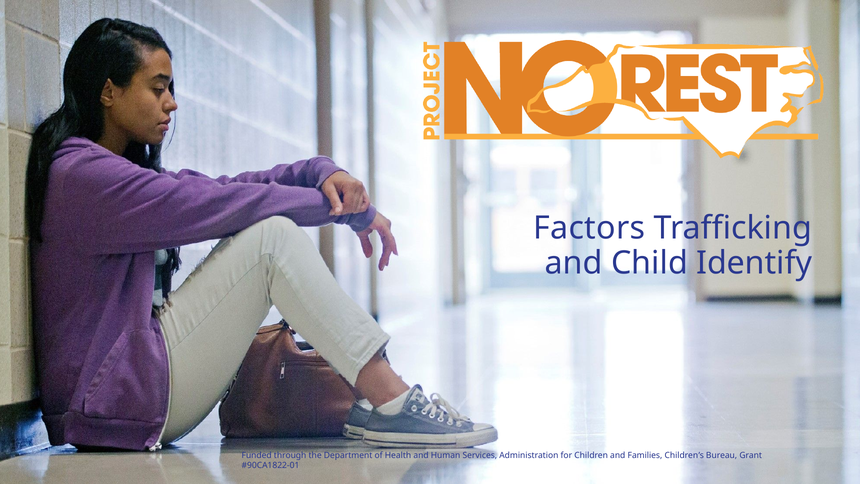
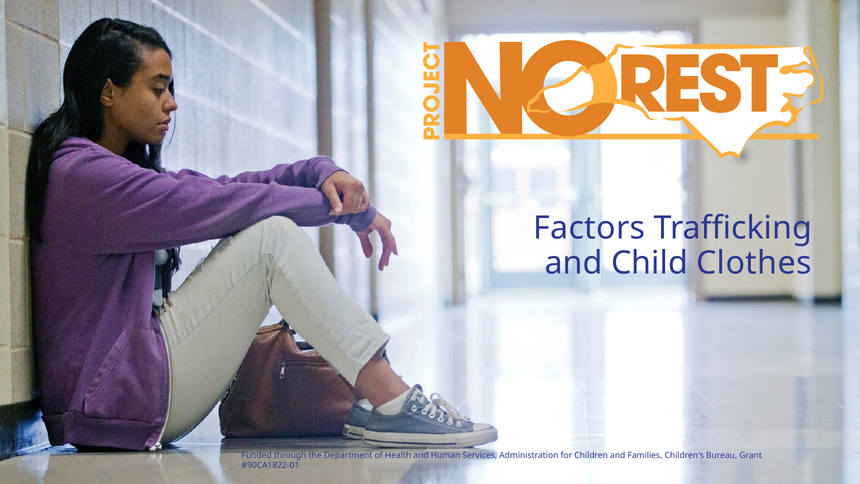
Identify: Identify -> Clothes
